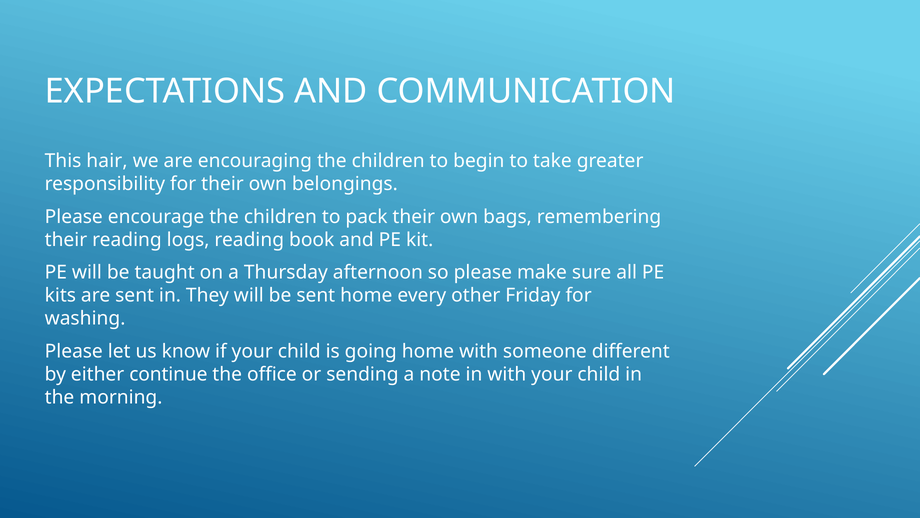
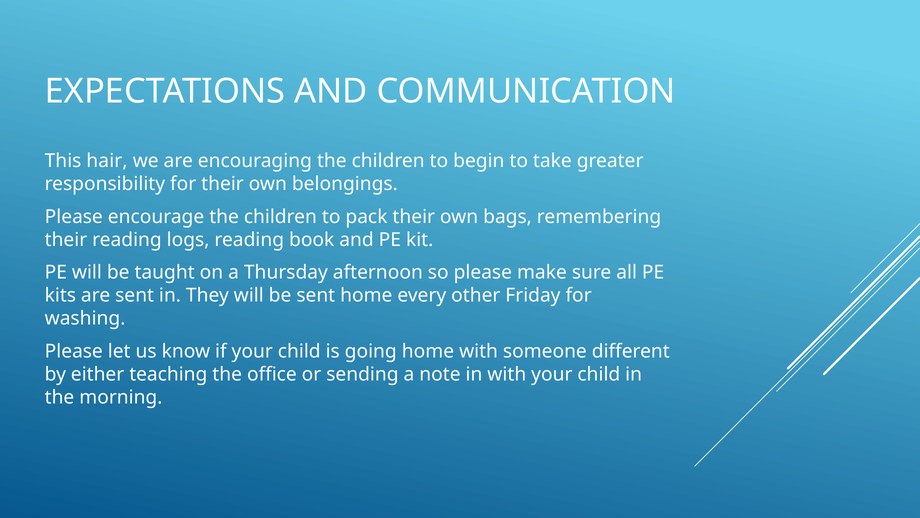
continue: continue -> teaching
